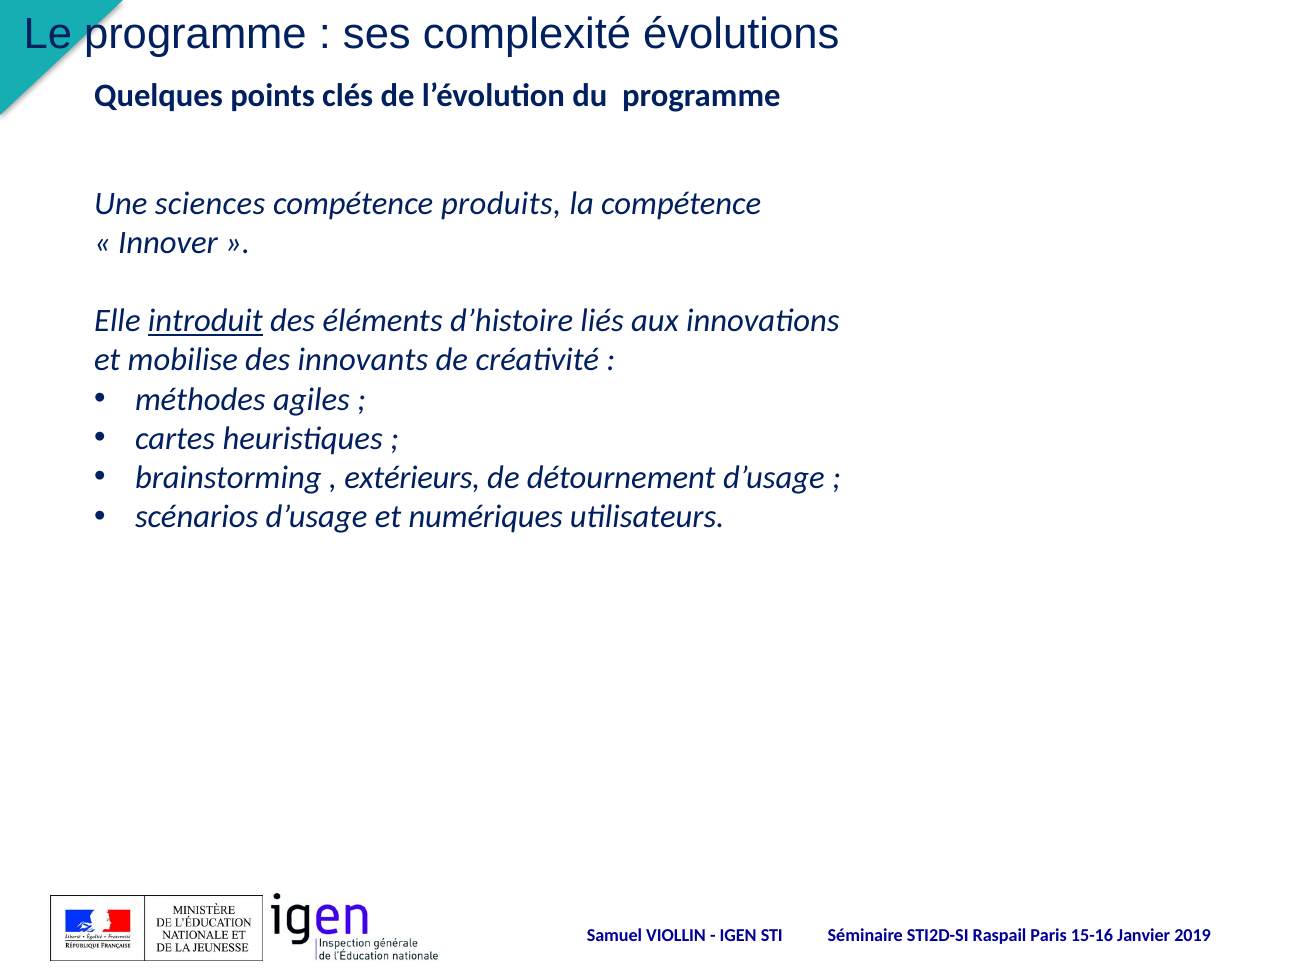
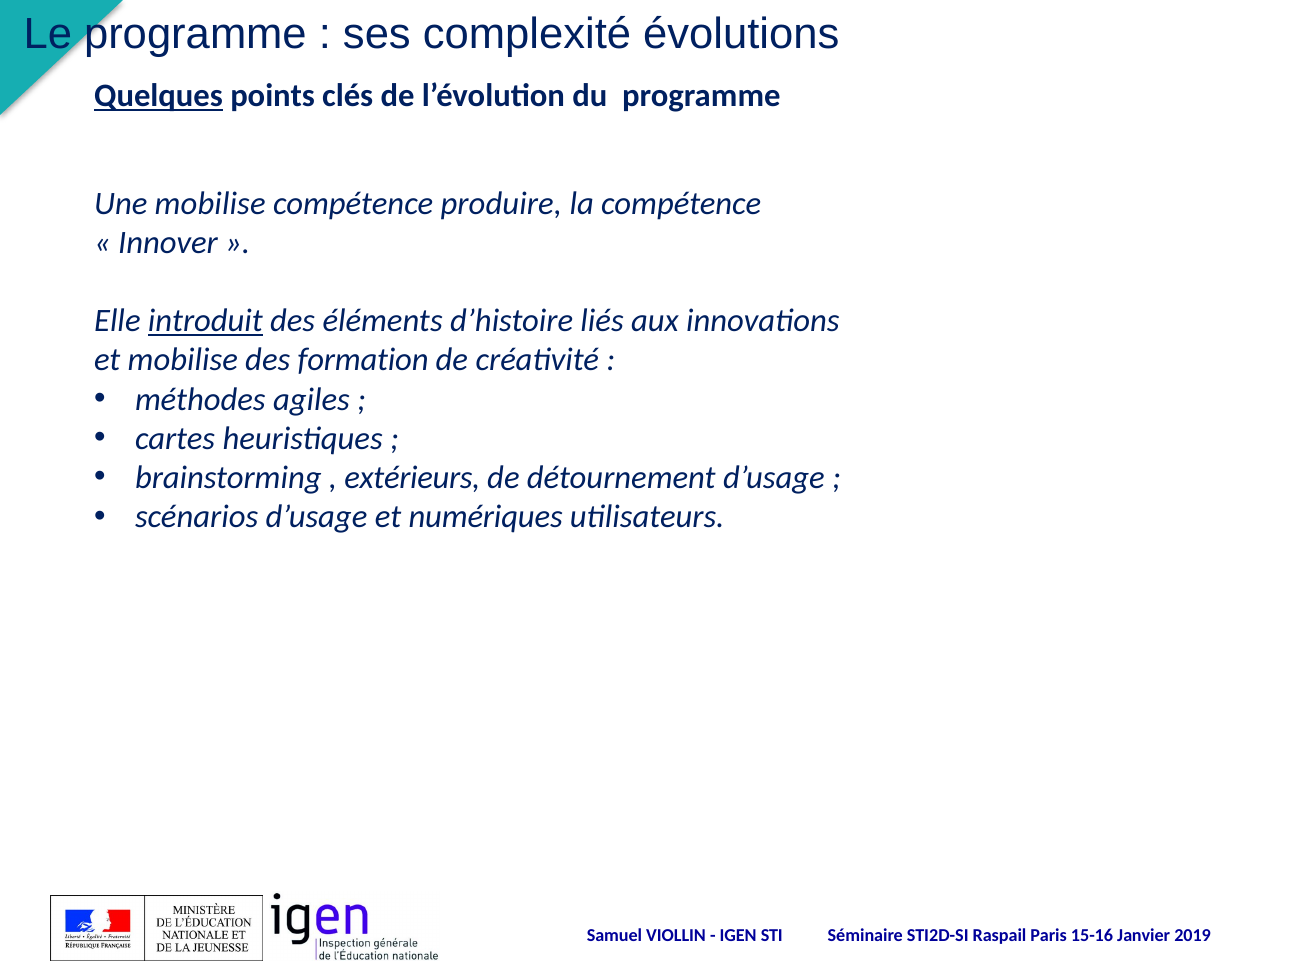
Quelques underline: none -> present
Une sciences: sciences -> mobilise
produits: produits -> produire
innovants: innovants -> formation
